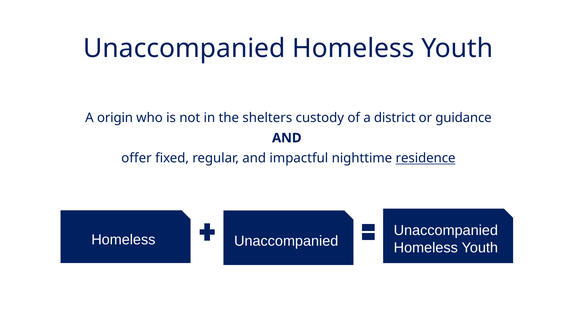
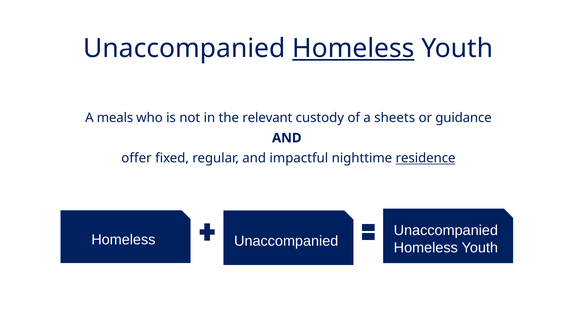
Homeless at (353, 48) underline: none -> present
origin: origin -> meals
shelters: shelters -> relevant
district: district -> sheets
